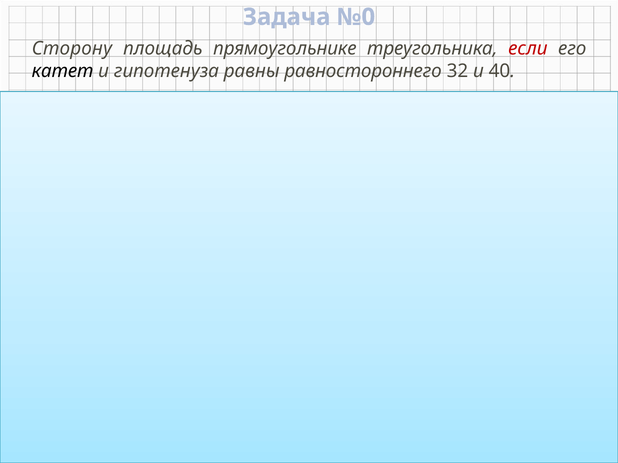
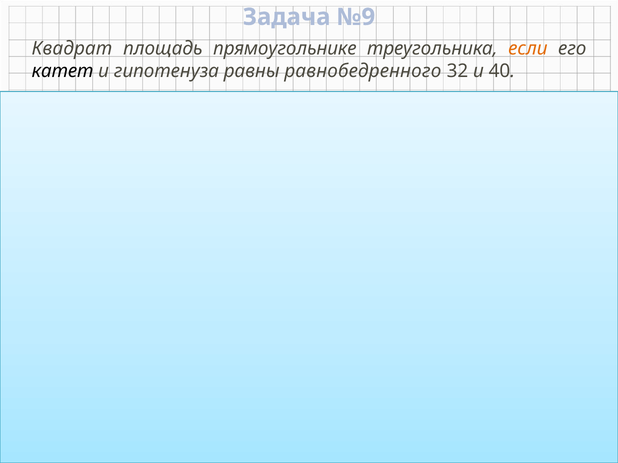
№0: №0 -> №9
Сторону: Сторону -> Квадрат
если colour: red -> orange
равностороннего: равностороннего -> равнобедренного
